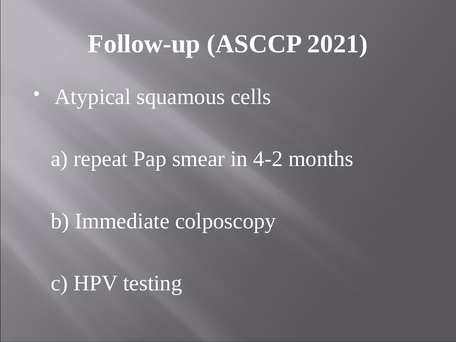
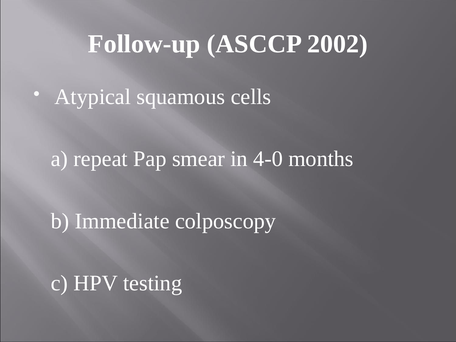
2021: 2021 -> 2002
4-2: 4-2 -> 4-0
